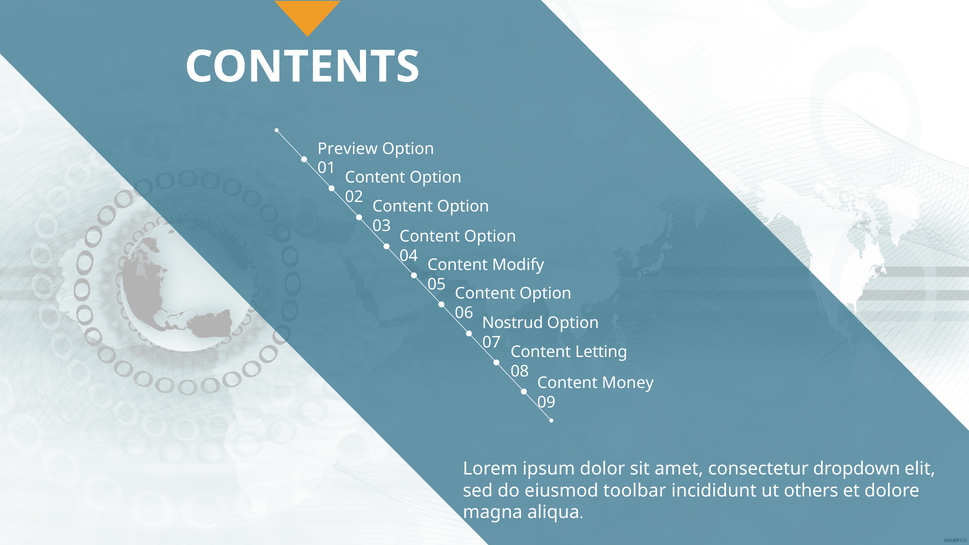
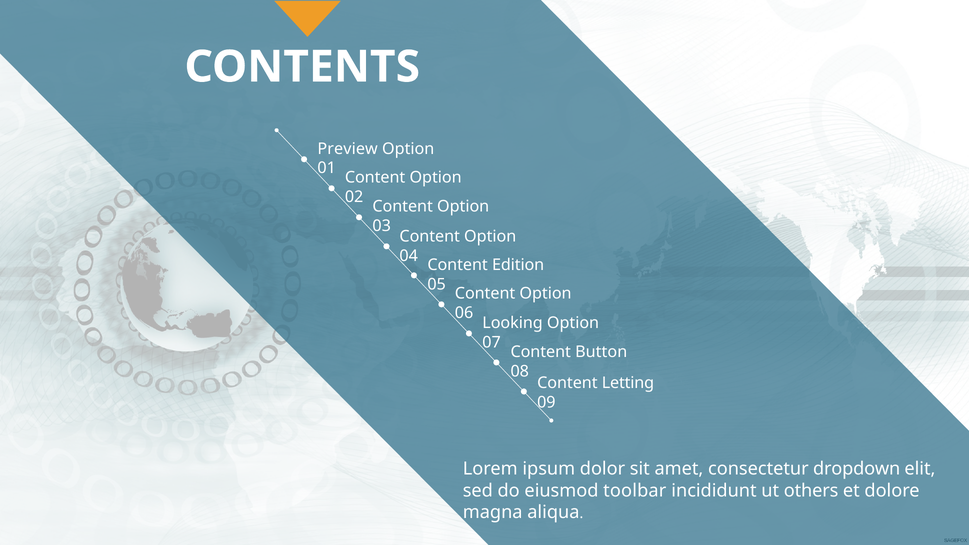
Modify: Modify -> Edition
Nostrud: Nostrud -> Looking
Letting: Letting -> Button
Money: Money -> Letting
